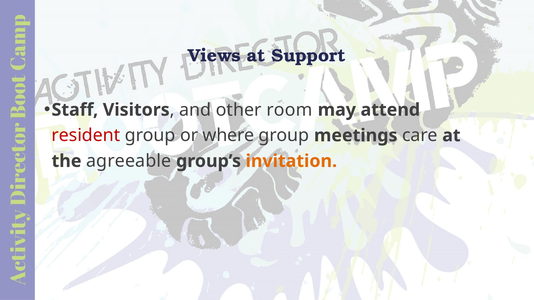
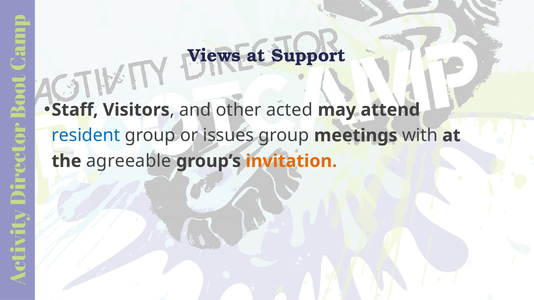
room: room -> acted
resident colour: red -> blue
where: where -> issues
care: care -> with
